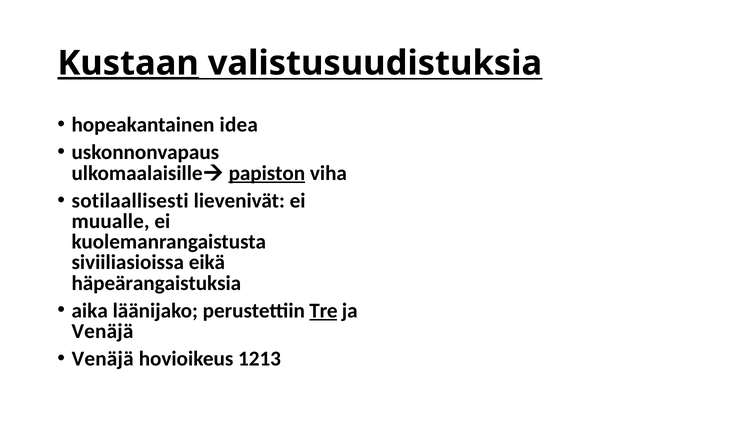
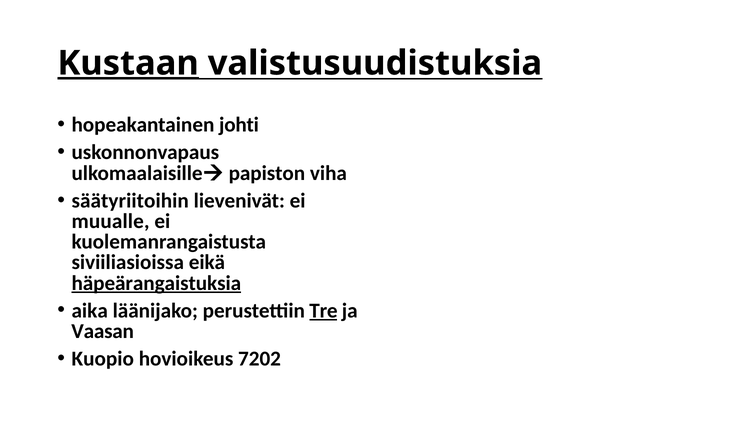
idea: idea -> johti
papiston underline: present -> none
sotilaallisesti: sotilaallisesti -> säätyriitoihin
häpeärangaistuksia underline: none -> present
Venäjä at (102, 332): Venäjä -> Vaasan
Venäjä at (103, 359): Venäjä -> Kuopio
1213: 1213 -> 7202
